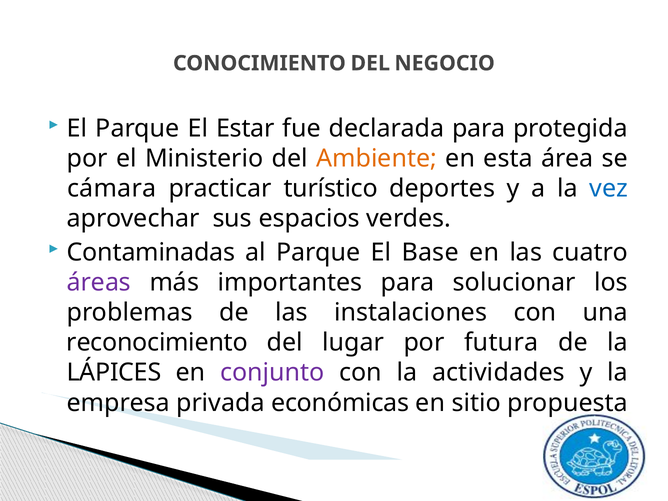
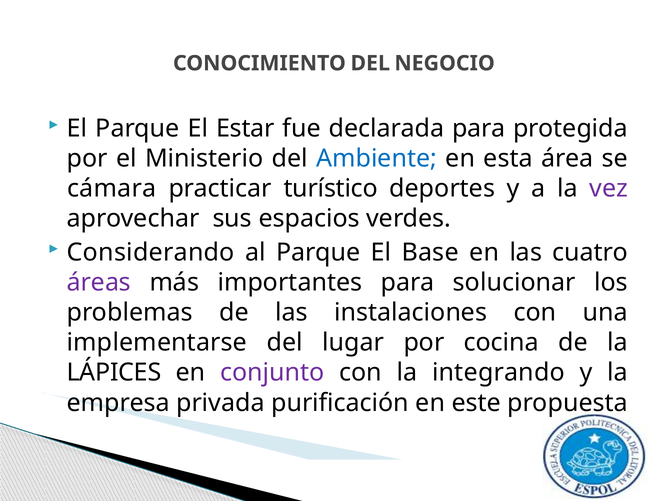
Ambiente colour: orange -> blue
vez colour: blue -> purple
Contaminadas: Contaminadas -> Considerando
reconocimiento: reconocimiento -> implementarse
futura: futura -> cocina
actividades: actividades -> integrando
económicas: económicas -> purificación
sitio: sitio -> este
